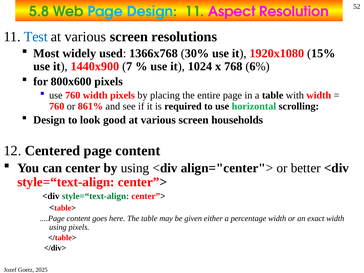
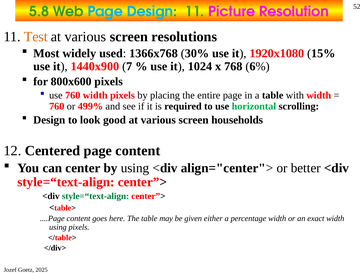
Aspect: Aspect -> Picture
Test colour: blue -> orange
861%: 861% -> 499%
